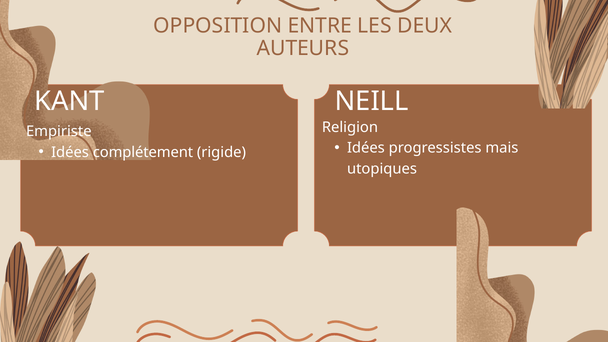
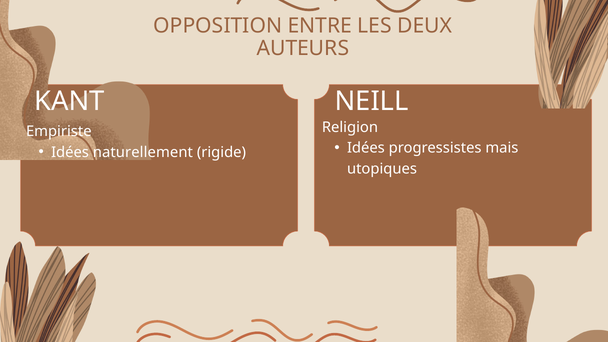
complétement: complétement -> naturellement
